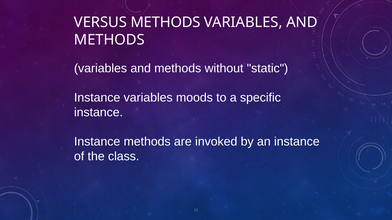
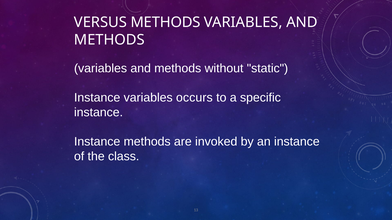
moods: moods -> occurs
